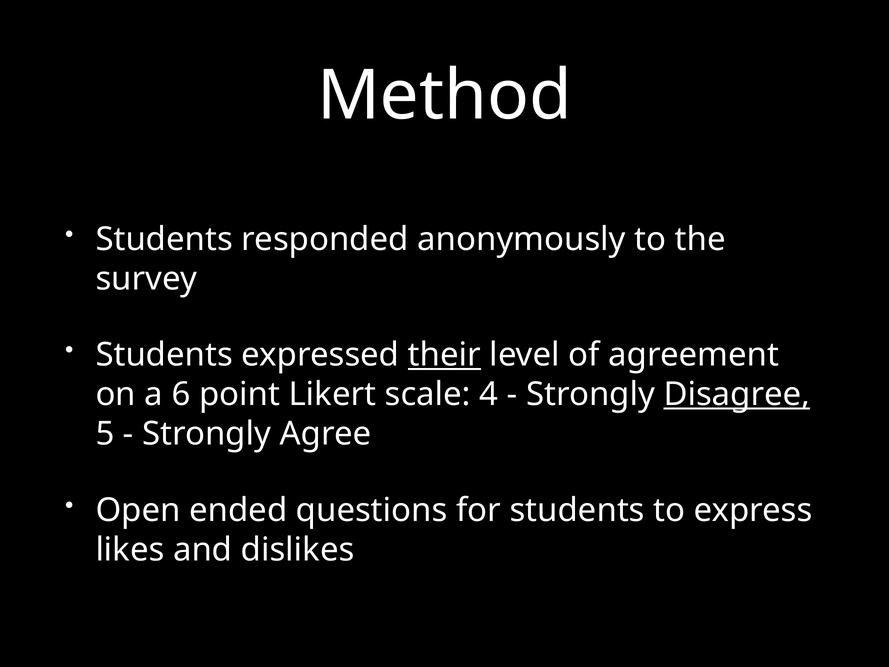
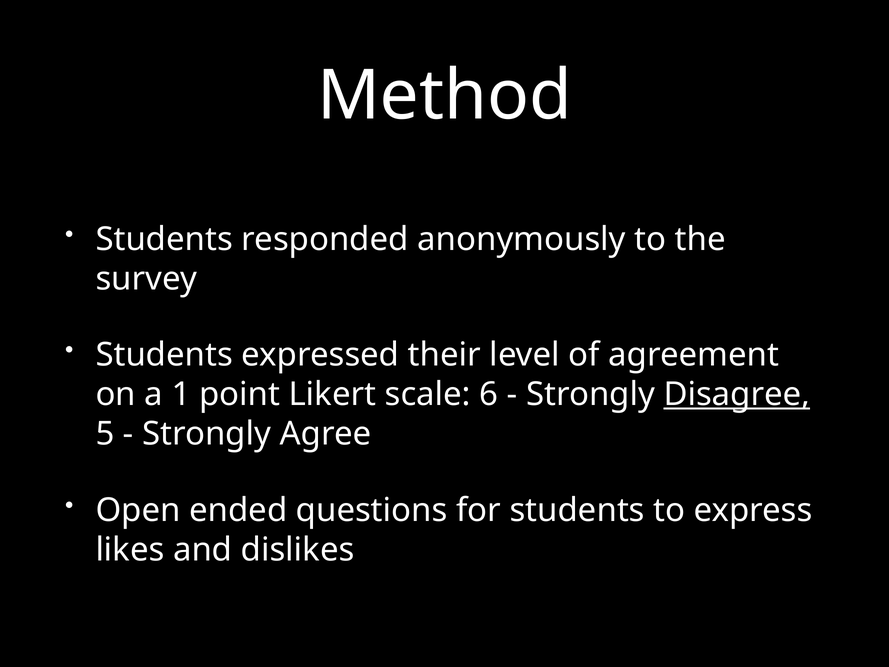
their underline: present -> none
6: 6 -> 1
4: 4 -> 6
